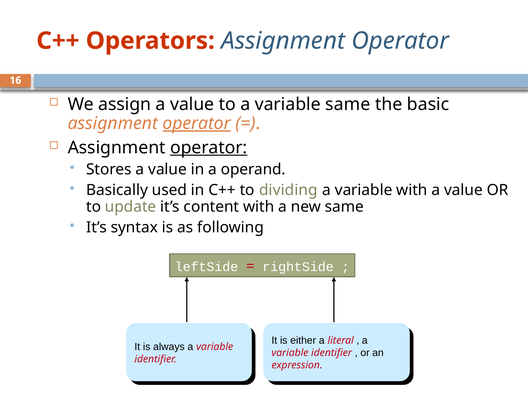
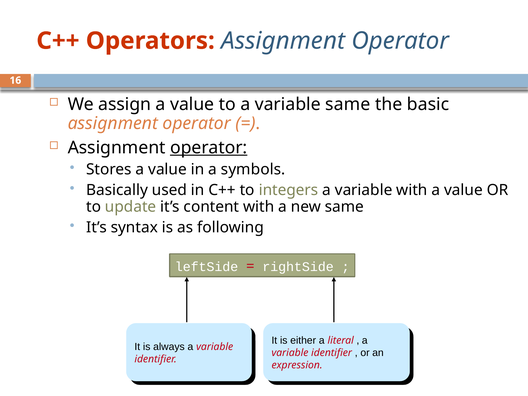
operator at (197, 123) underline: present -> none
operand: operand -> symbols
dividing: dividing -> integers
